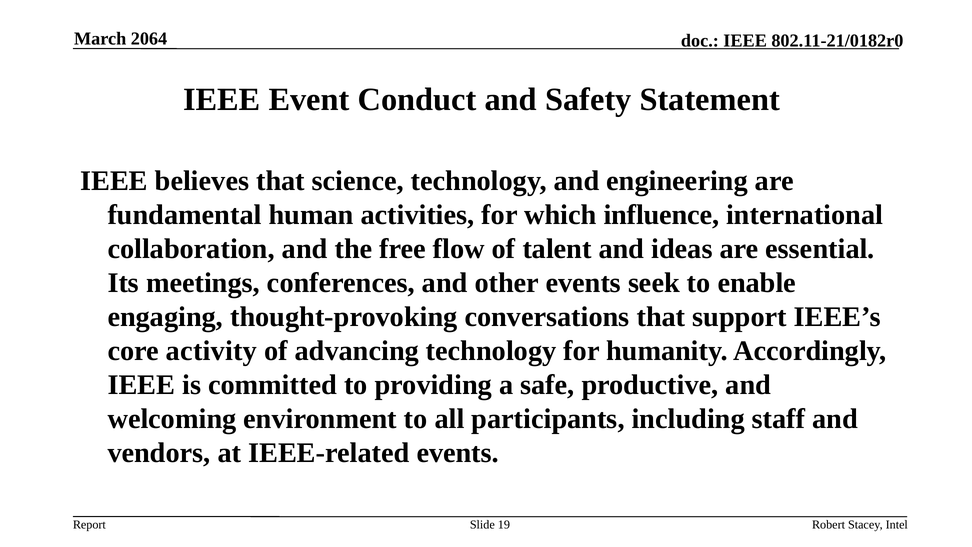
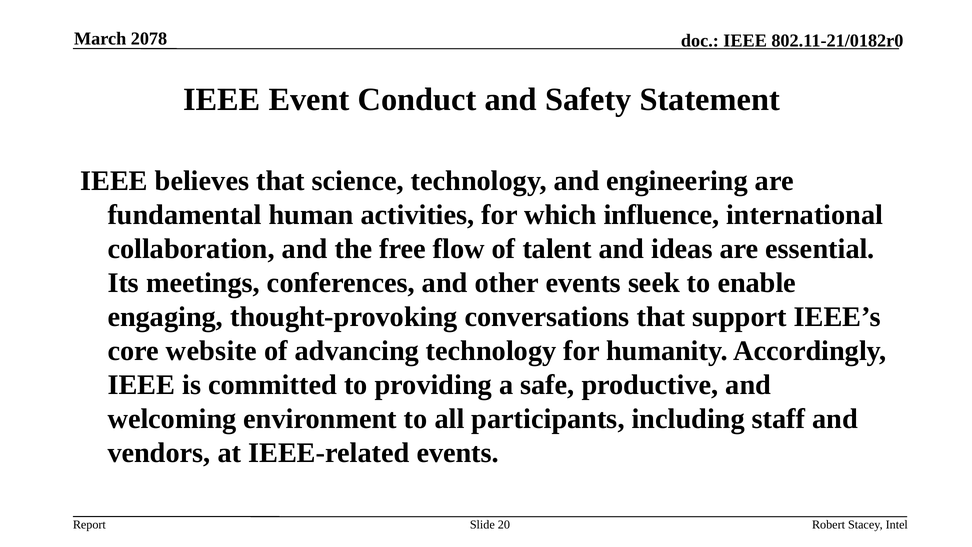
2064: 2064 -> 2078
activity: activity -> website
19: 19 -> 20
